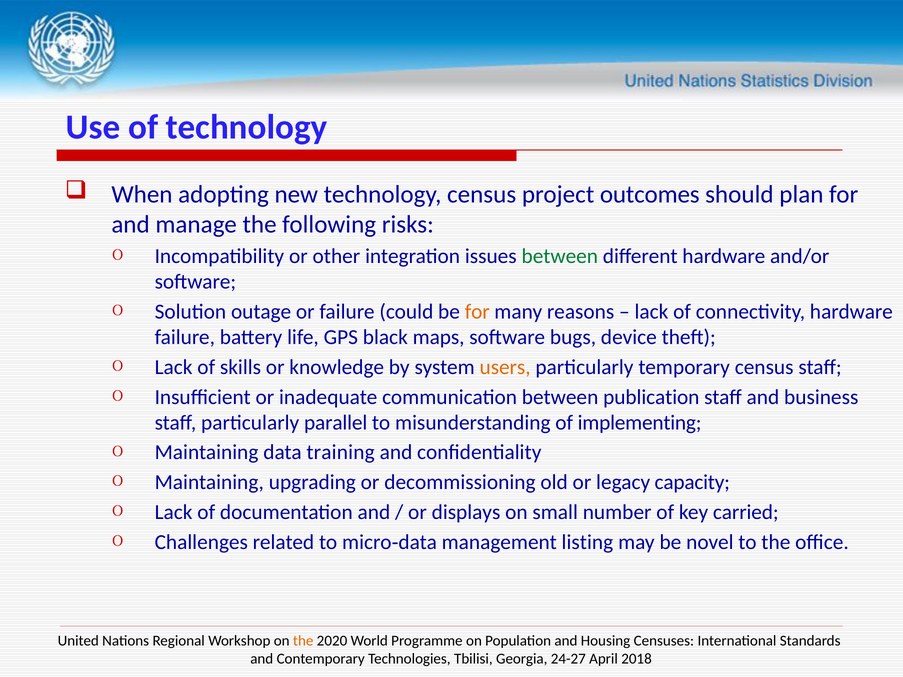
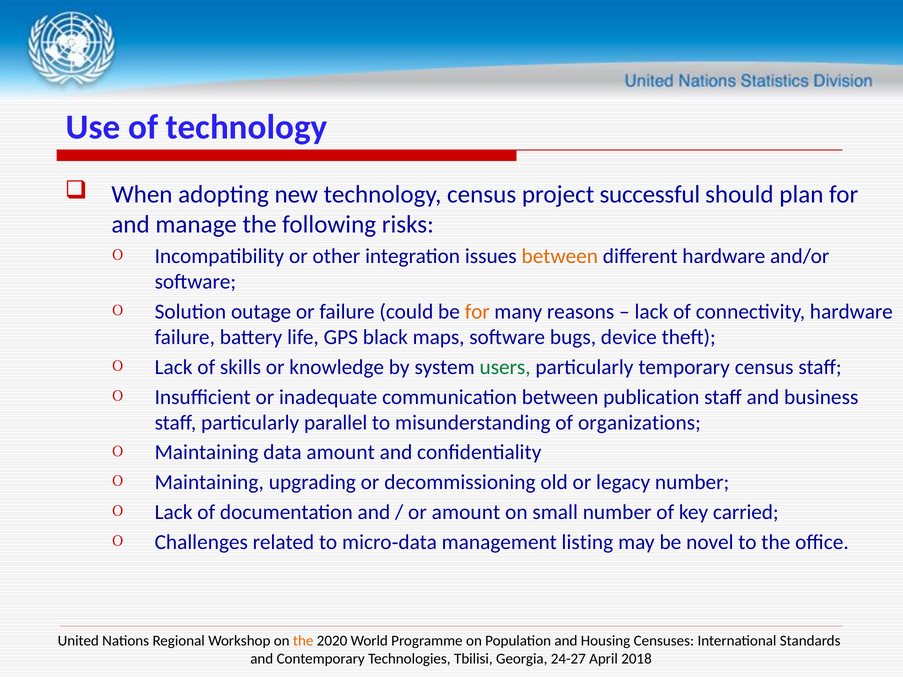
outcomes: outcomes -> successful
between at (560, 256) colour: green -> orange
users colour: orange -> green
implementing: implementing -> organizations
data training: training -> amount
legacy capacity: capacity -> number
or displays: displays -> amount
